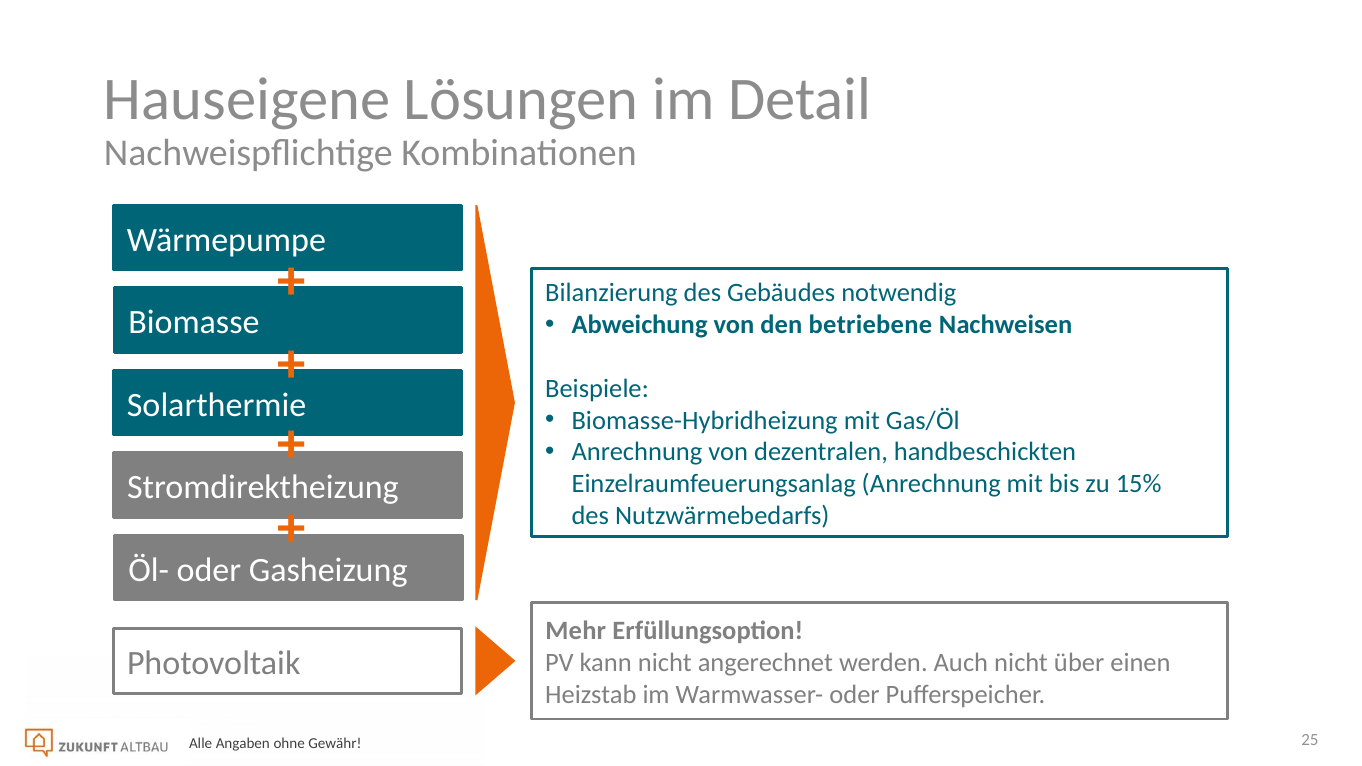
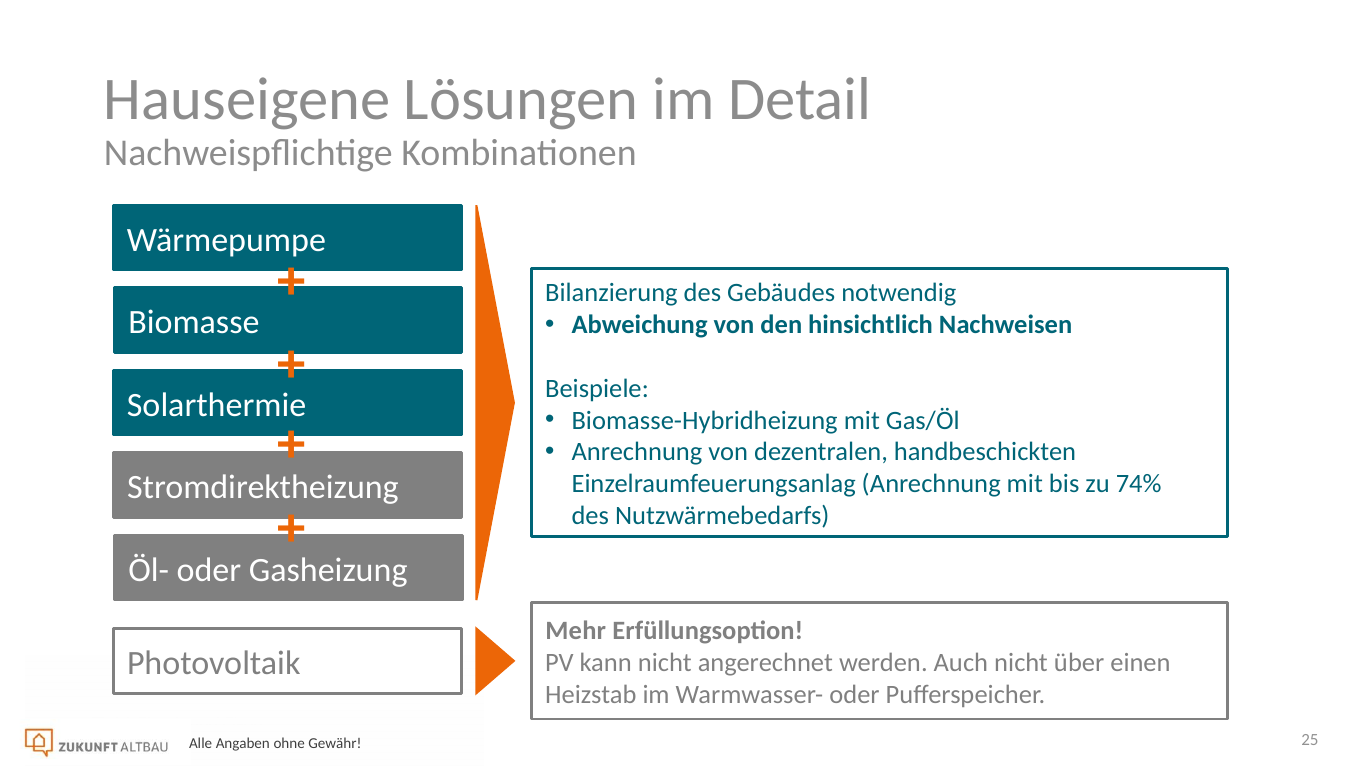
betriebene: betriebene -> hinsichtlich
15%: 15% -> 74%
